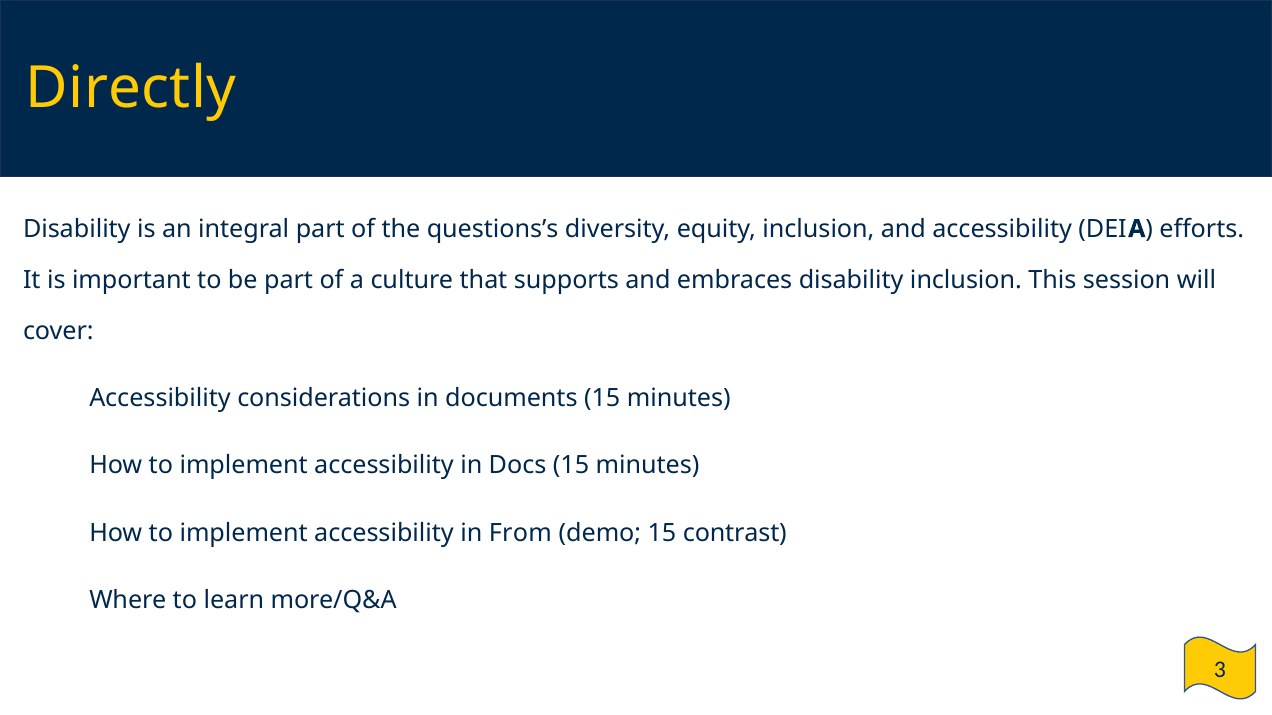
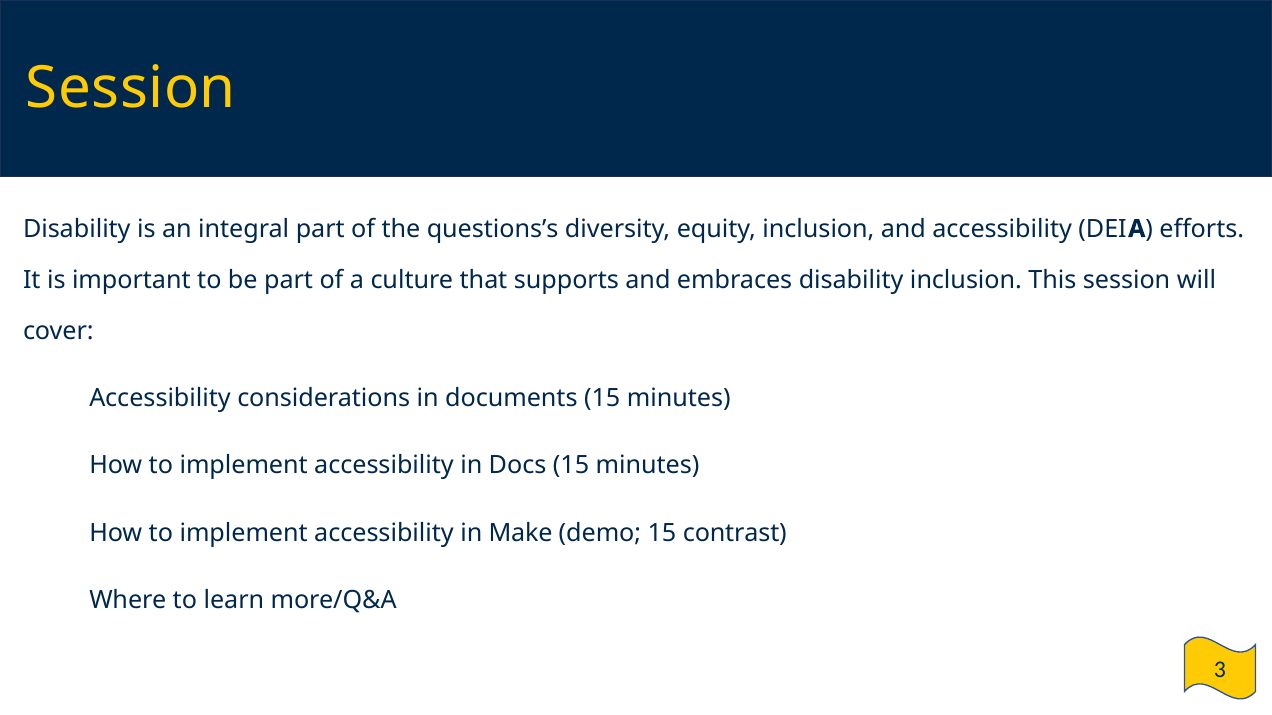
Directly at (131, 88): Directly -> Session
From: From -> Make
